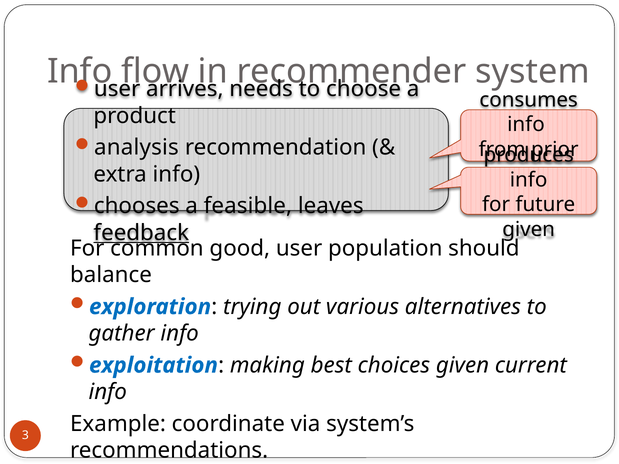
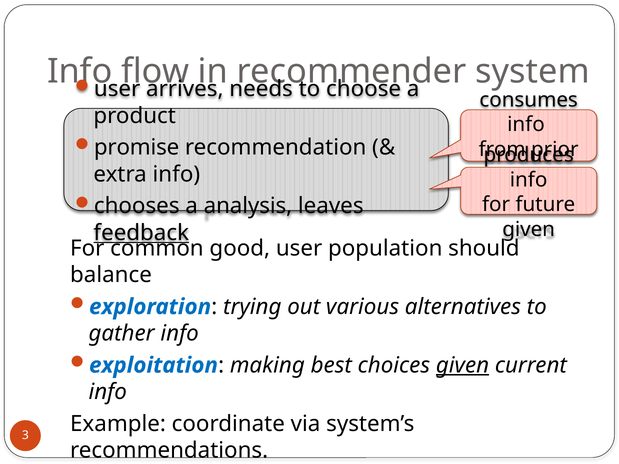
analysis: analysis -> promise
feasible: feasible -> analysis
given at (463, 365) underline: none -> present
